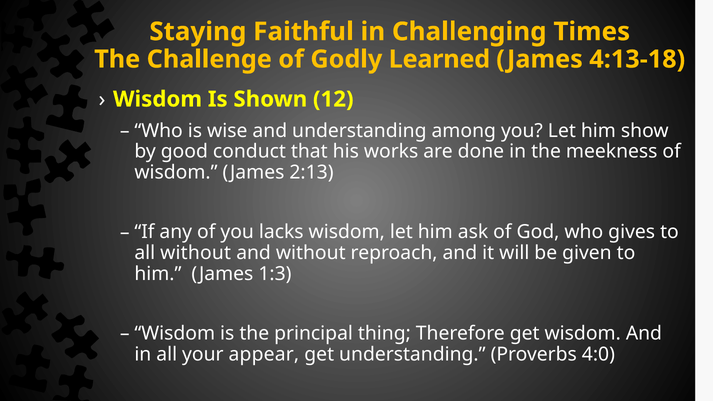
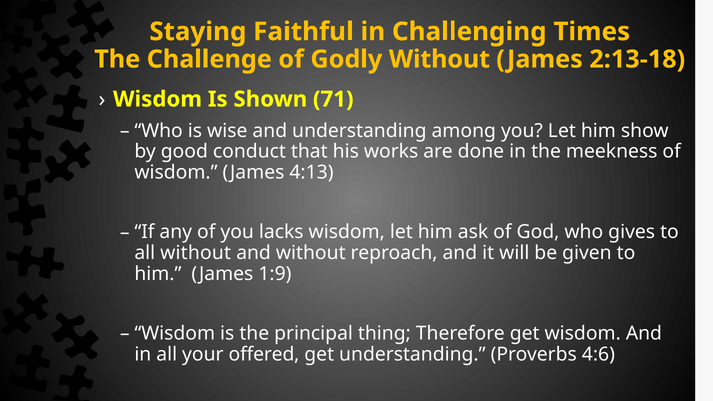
Godly Learned: Learned -> Without
4:13-18: 4:13-18 -> 2:13-18
12: 12 -> 71
2:13: 2:13 -> 4:13
1:3: 1:3 -> 1:9
appear: appear -> offered
4:0: 4:0 -> 4:6
